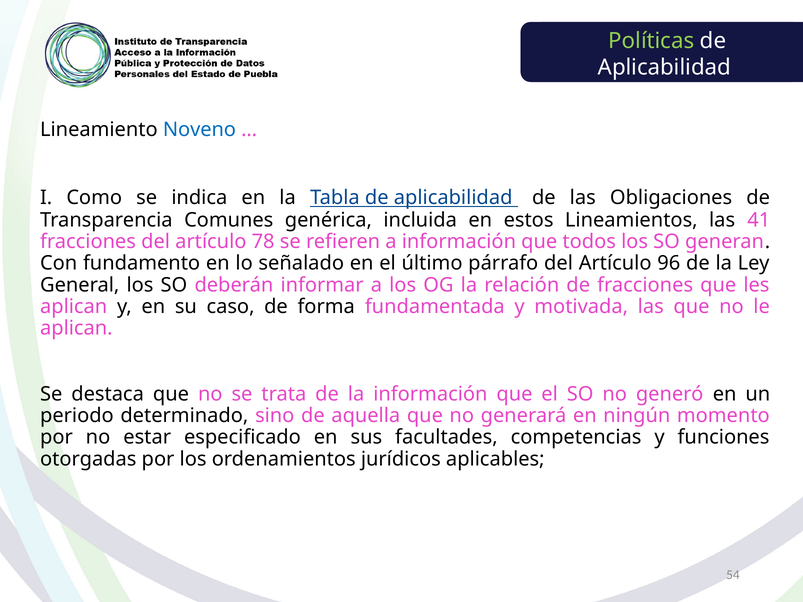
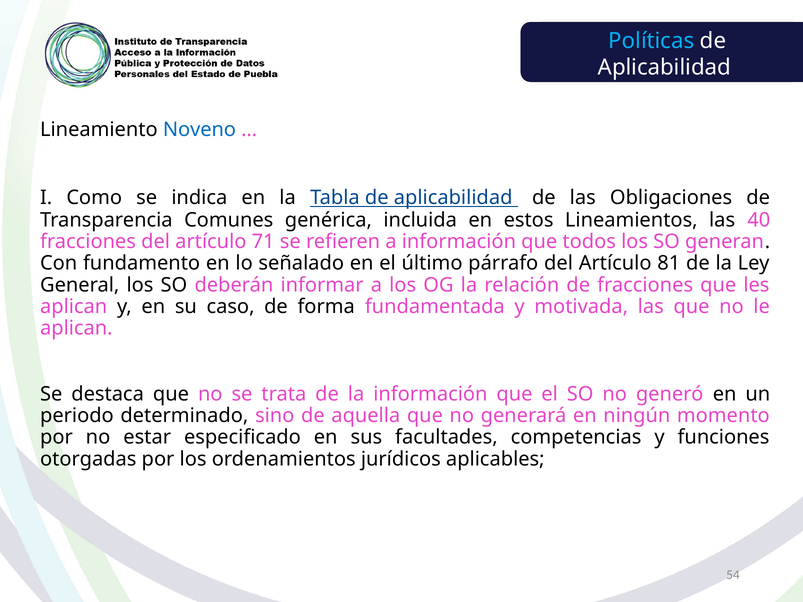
Políticas colour: light green -> light blue
41: 41 -> 40
78: 78 -> 71
96: 96 -> 81
